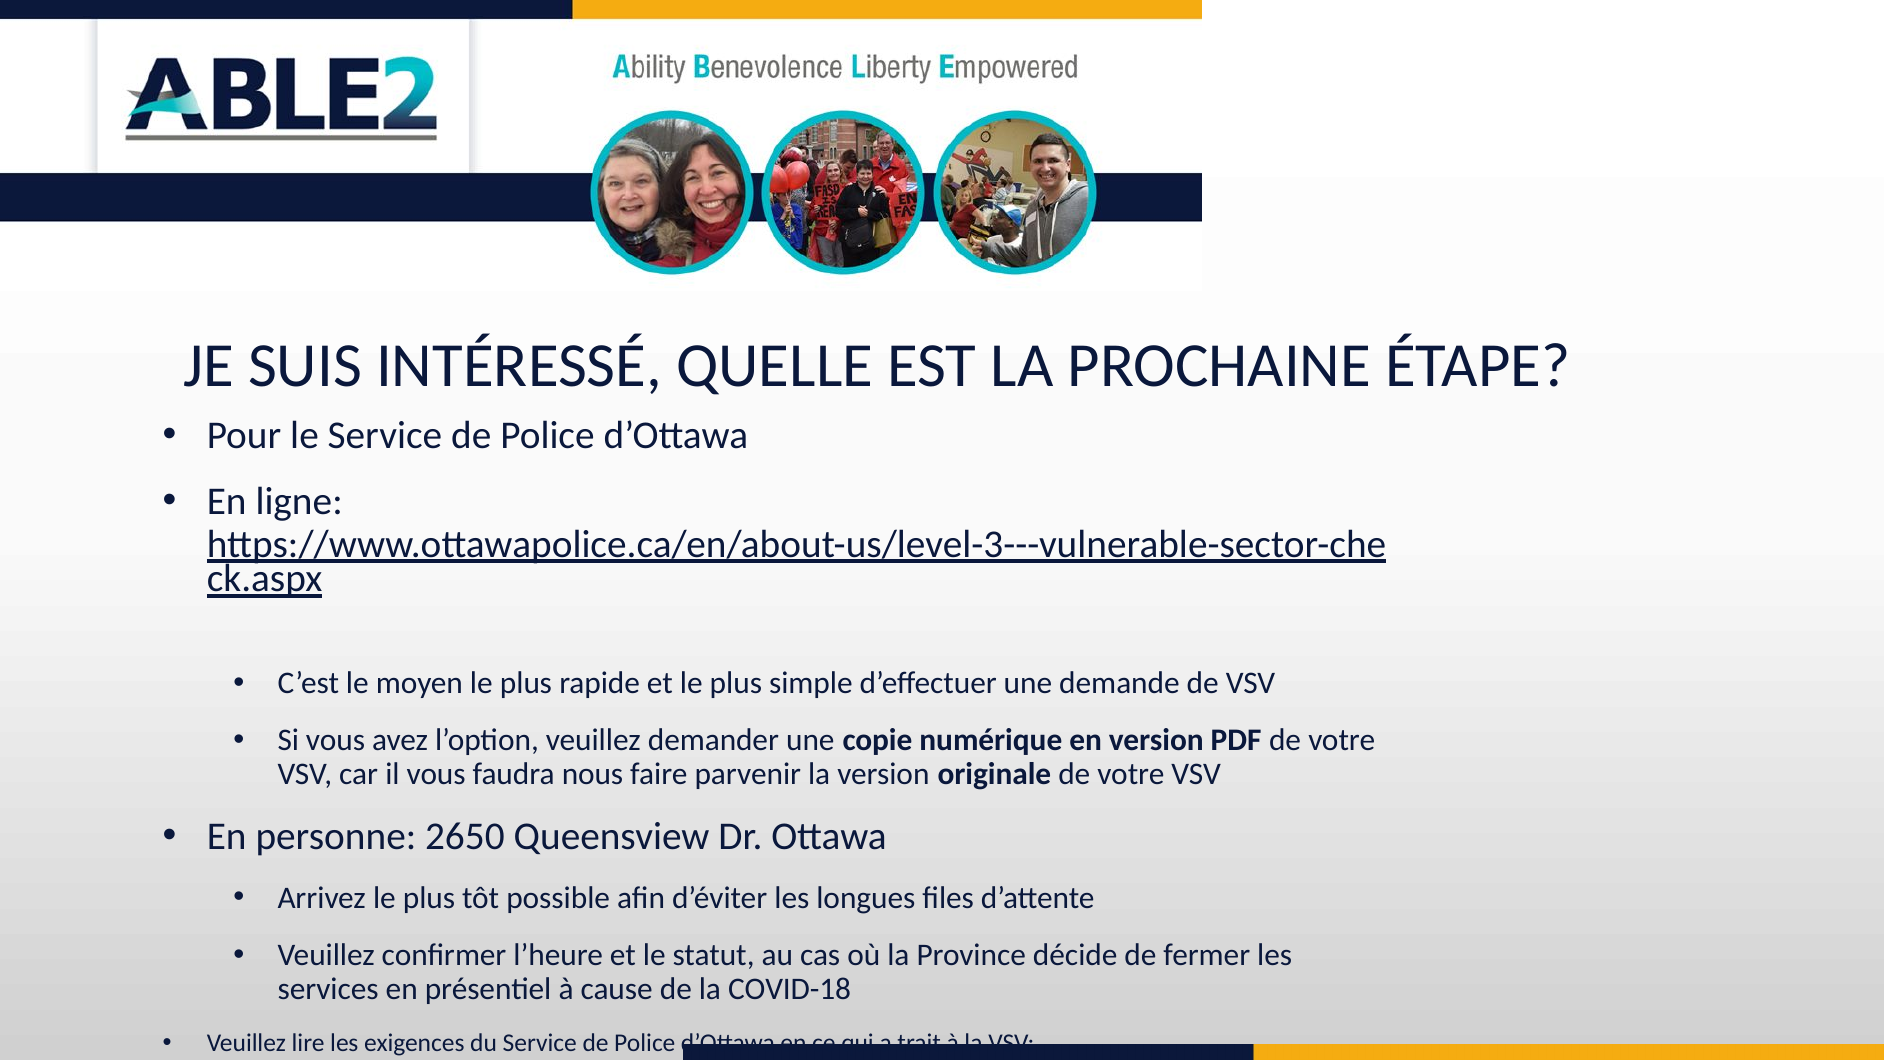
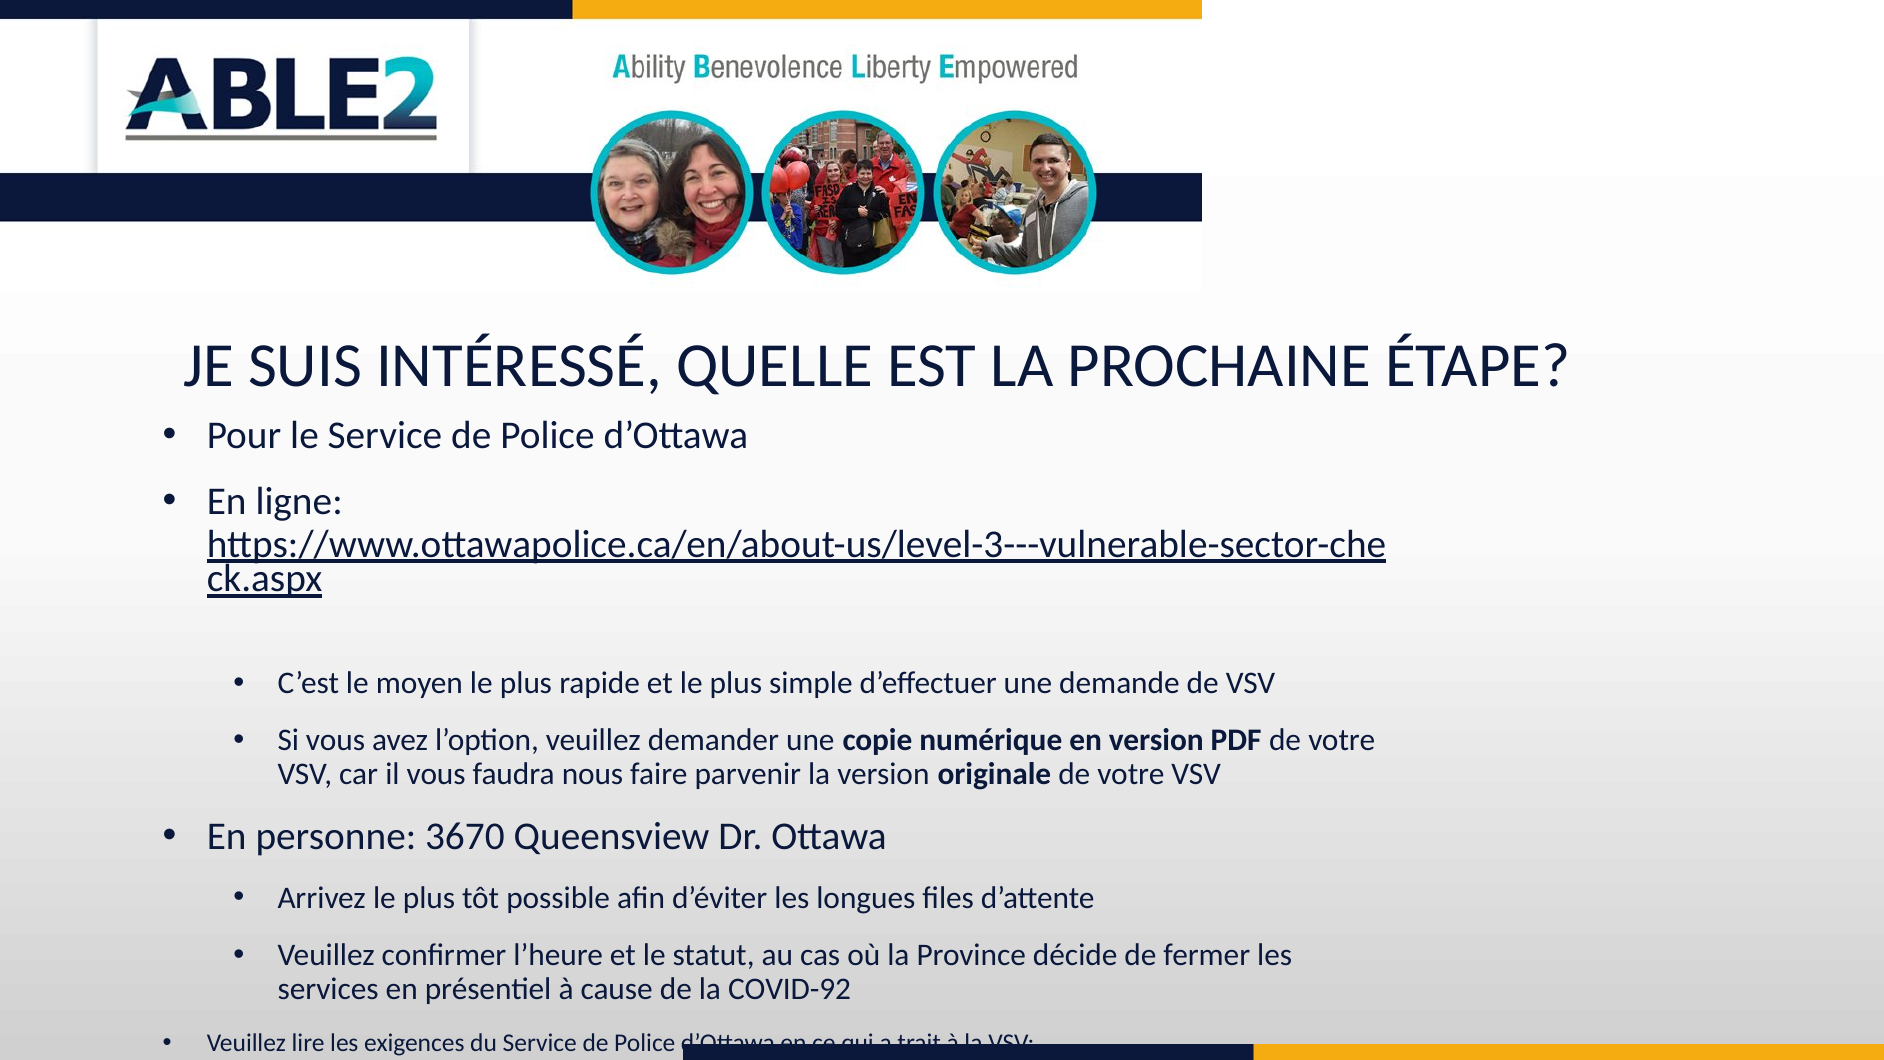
2650: 2650 -> 3670
COVID-18: COVID-18 -> COVID-92
